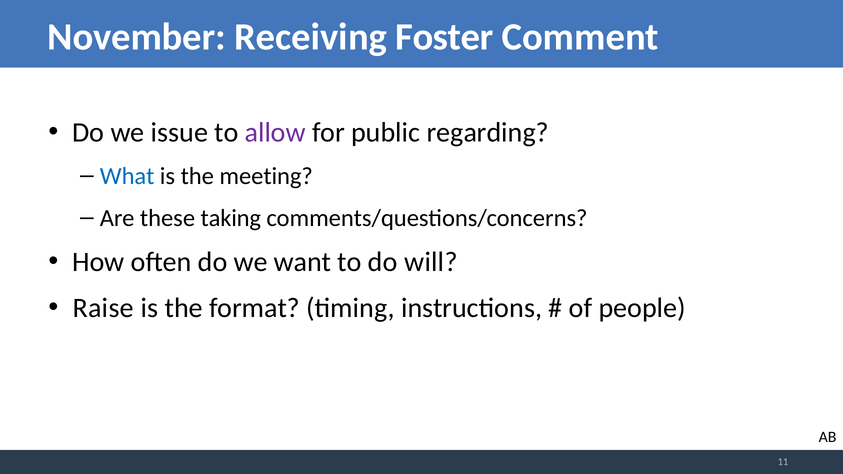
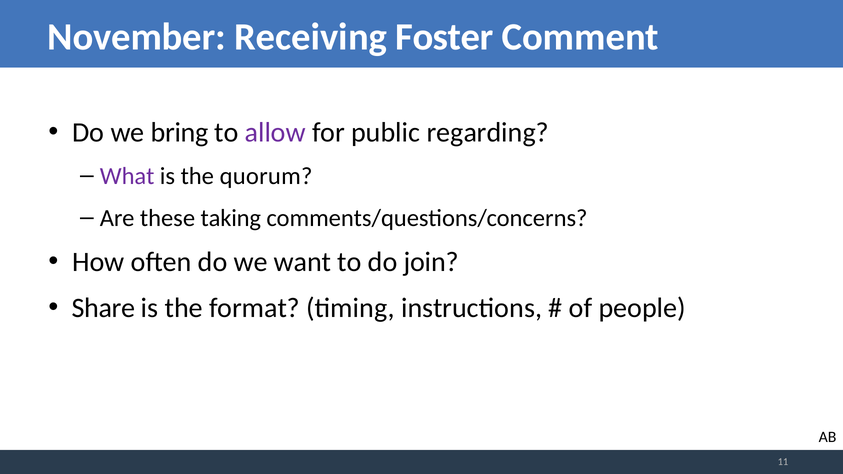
issue: issue -> bring
What colour: blue -> purple
meeting: meeting -> quorum
will: will -> join
Raise: Raise -> Share
